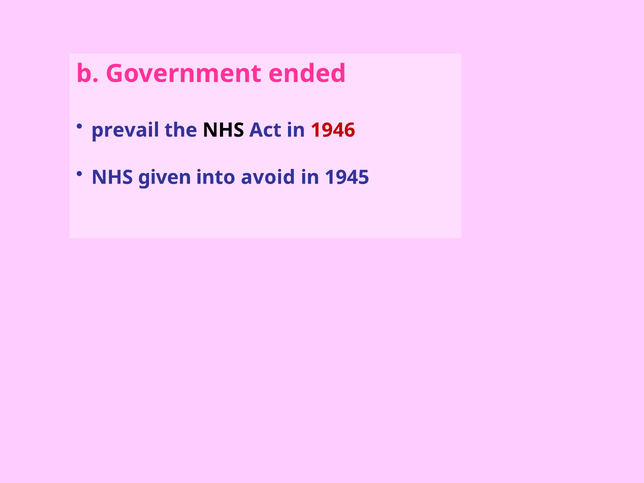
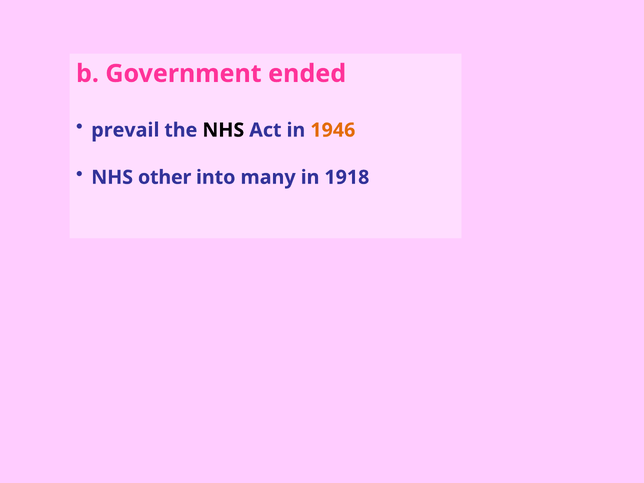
1946 colour: red -> orange
given: given -> other
avoid: avoid -> many
1945: 1945 -> 1918
